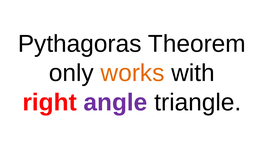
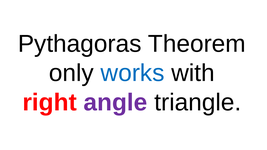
works colour: orange -> blue
